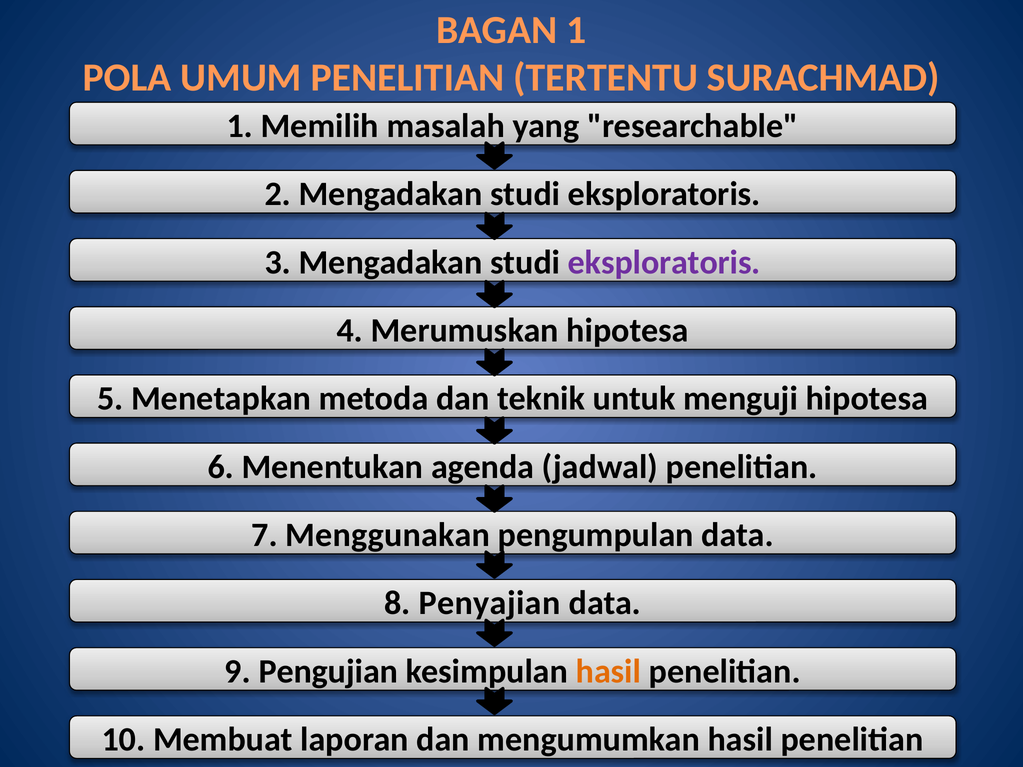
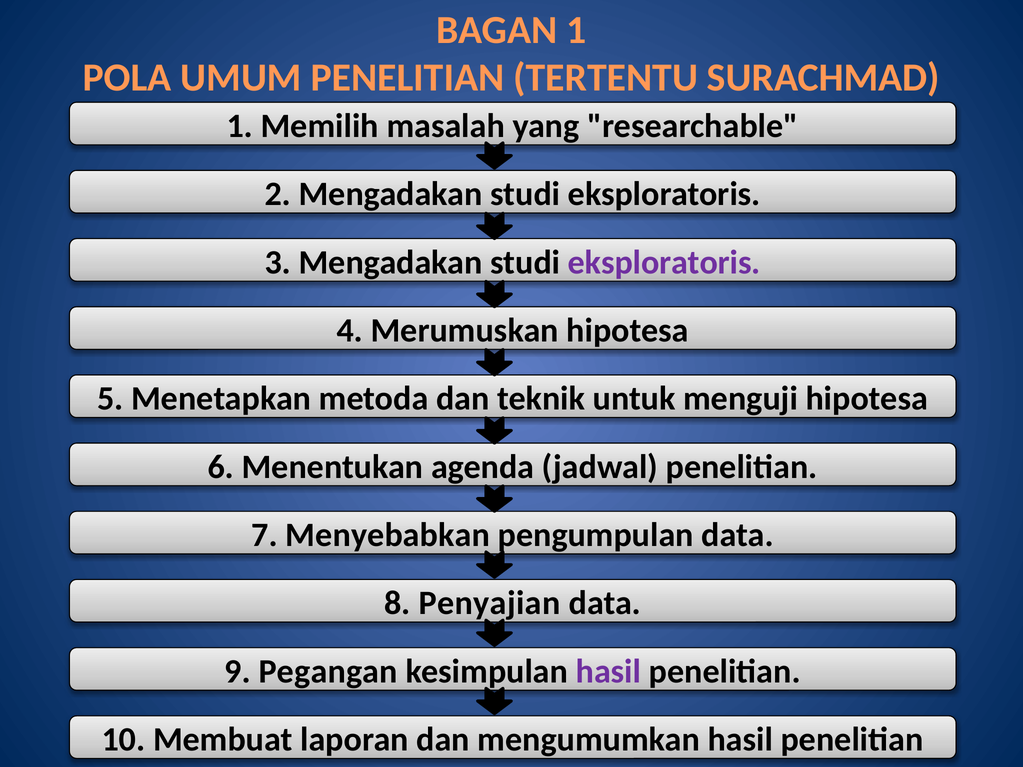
Menggunakan: Menggunakan -> Menyebabkan
Pengujian: Pengujian -> Pegangan
hasil at (608, 672) colour: orange -> purple
